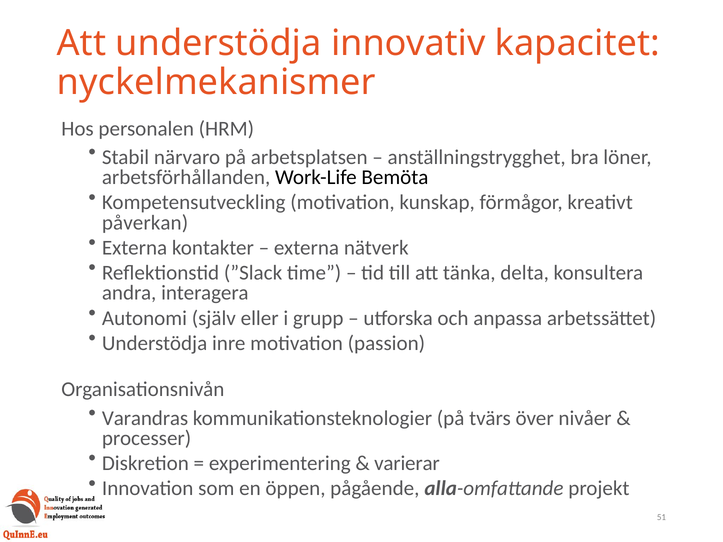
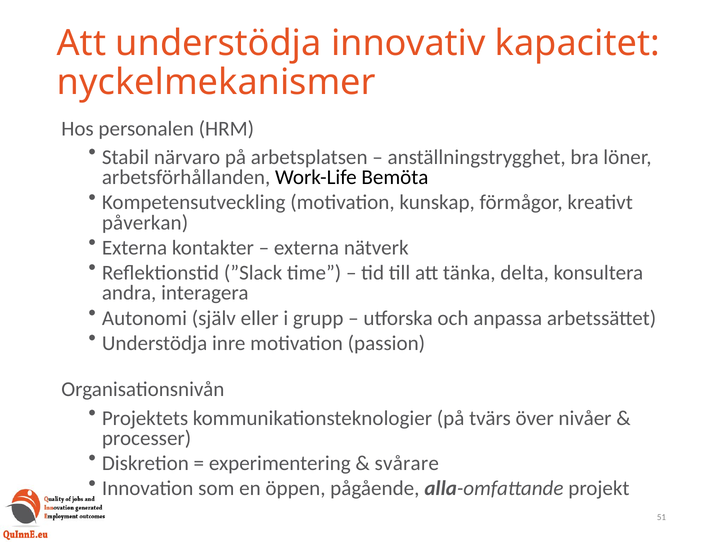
Varandras: Varandras -> Projektets
varierar: varierar -> svårare
